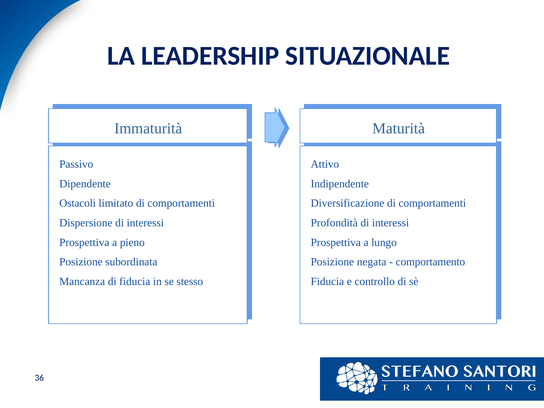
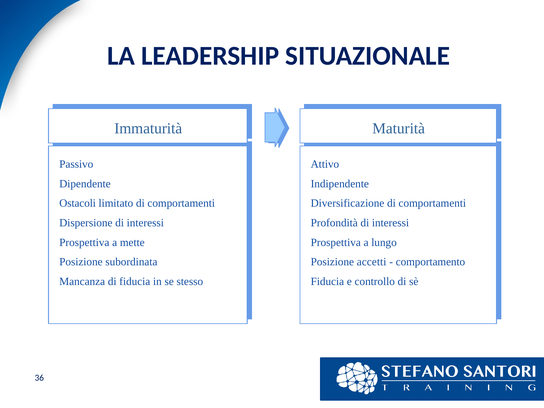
pieno: pieno -> mette
negata: negata -> accetti
